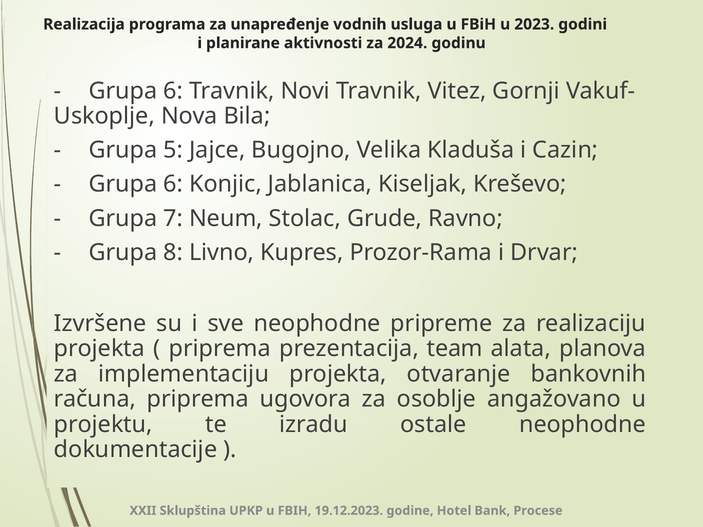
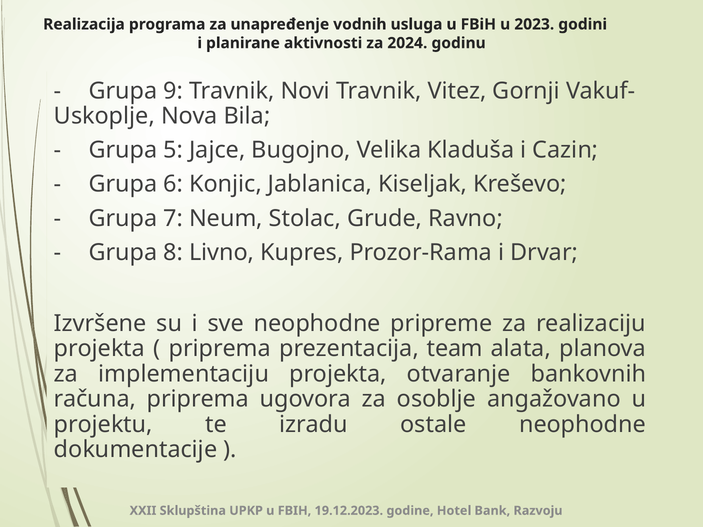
6 at (173, 91): 6 -> 9
Procese: Procese -> Razvoju
